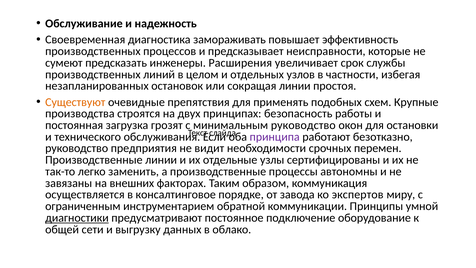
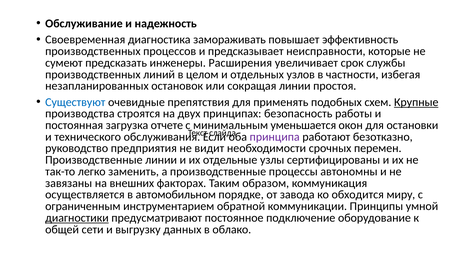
Существуют colour: orange -> blue
Крупные underline: none -> present
грозят: грозят -> отчете
минимальным руководство: руководство -> уменьшается
консалтинговое: консалтинговое -> автомобильном
экспертов: экспертов -> обходится
